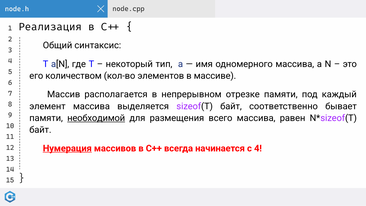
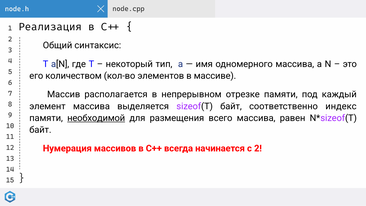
бывает: бывает -> индекс
Нумерация underline: present -> none
4: 4 -> 2
